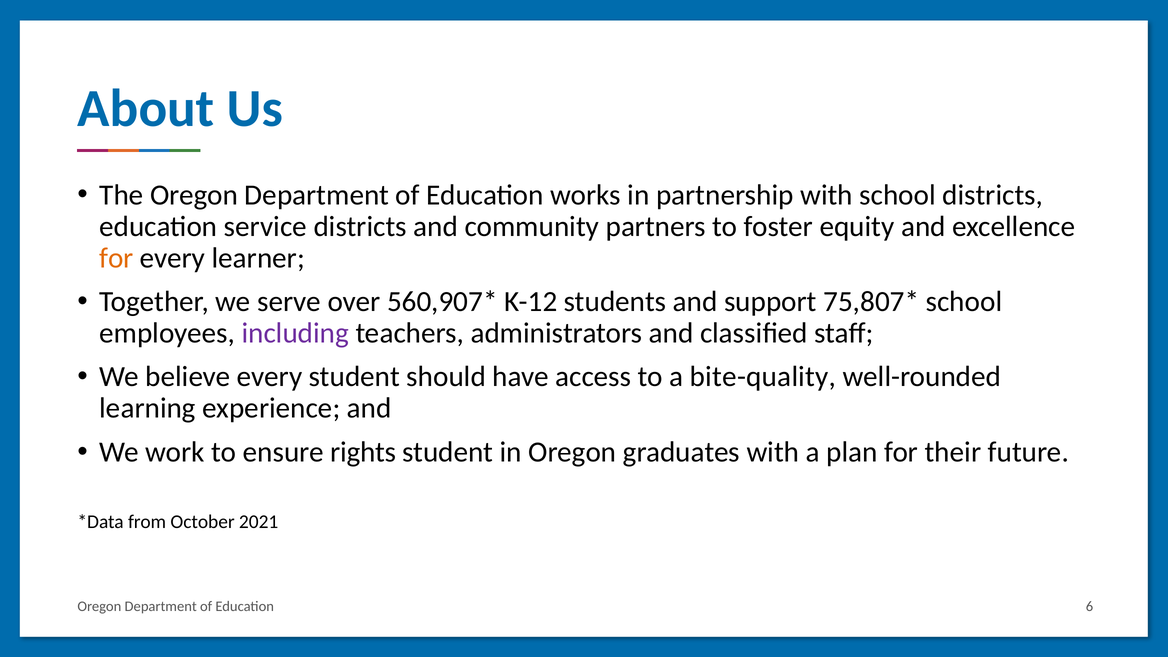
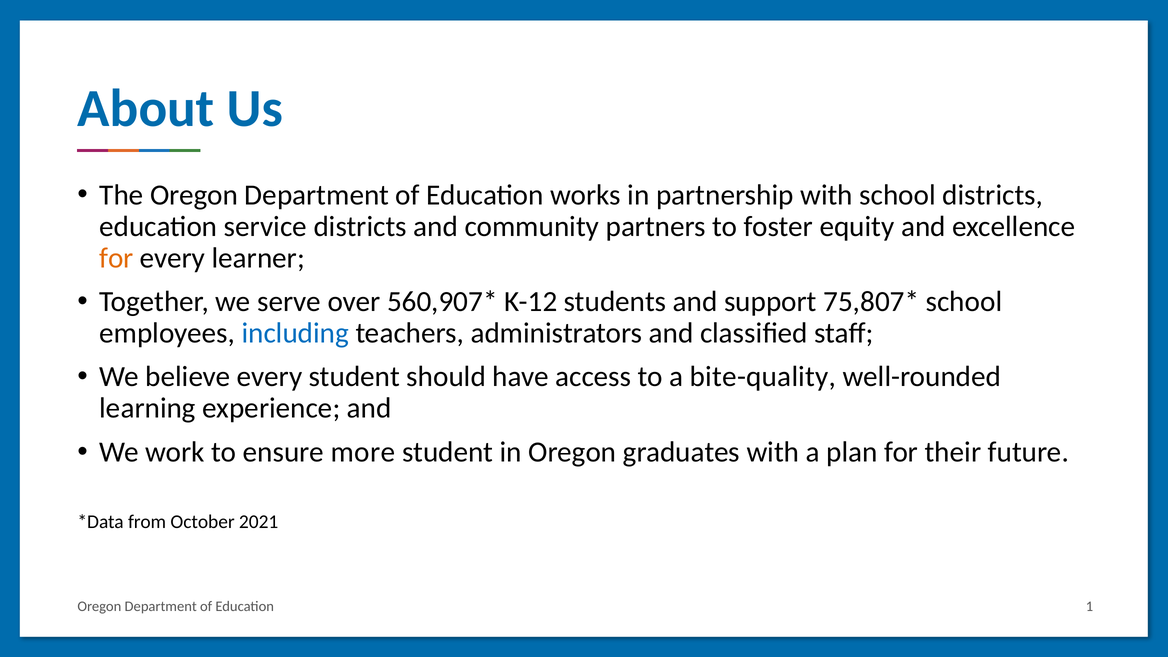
including colour: purple -> blue
rights: rights -> more
6: 6 -> 1
